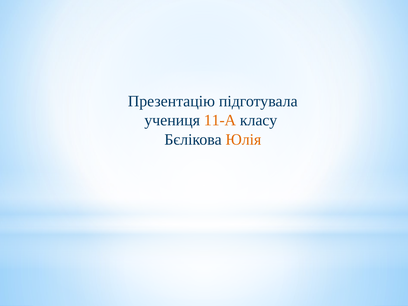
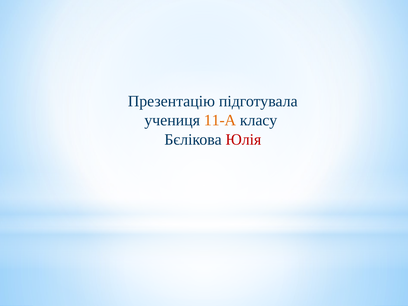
Юлія colour: orange -> red
